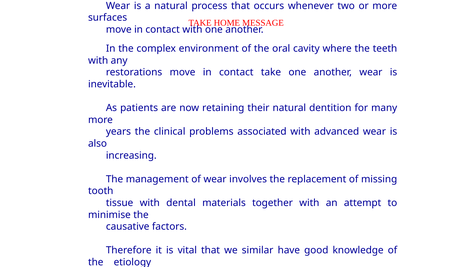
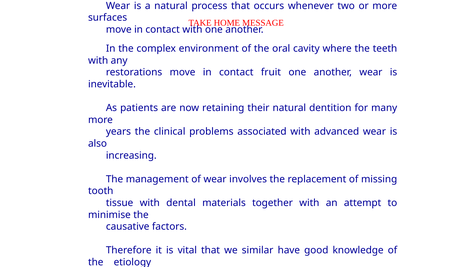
contact take: take -> fruit
